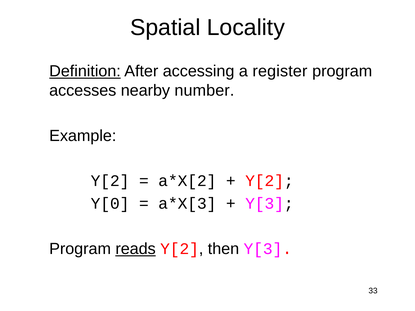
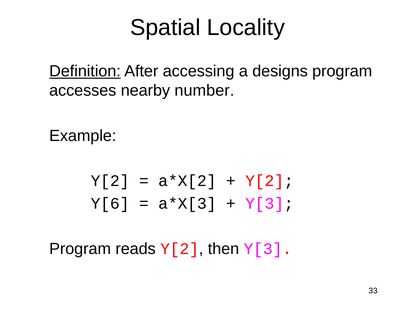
register: register -> designs
Y[0: Y[0 -> Y[6
reads underline: present -> none
